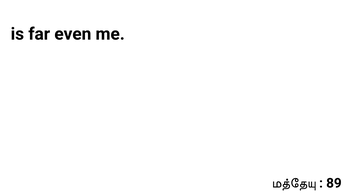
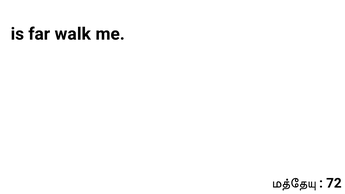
even: even -> walk
89: 89 -> 72
